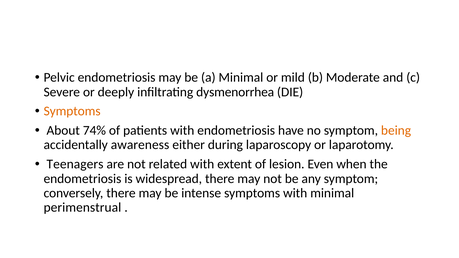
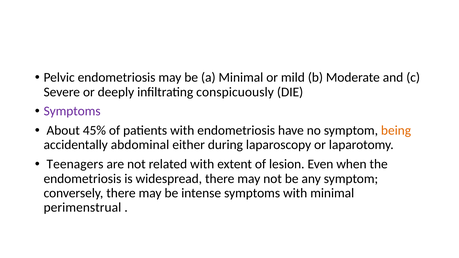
dysmenorrhea: dysmenorrhea -> conspicuously
Symptoms at (72, 111) colour: orange -> purple
74%: 74% -> 45%
awareness: awareness -> abdominal
